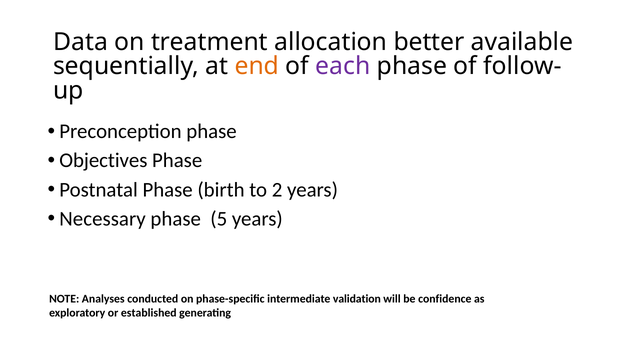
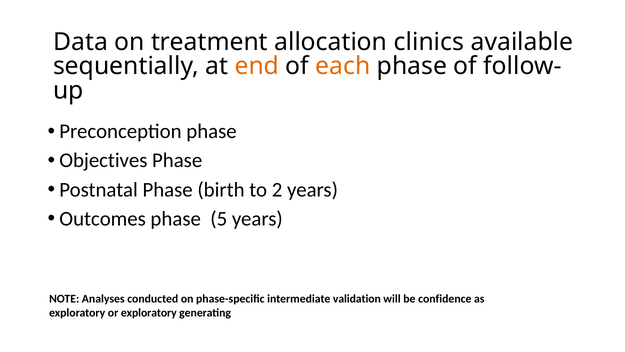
better: better -> clinics
each colour: purple -> orange
Necessary: Necessary -> Outcomes
or established: established -> exploratory
